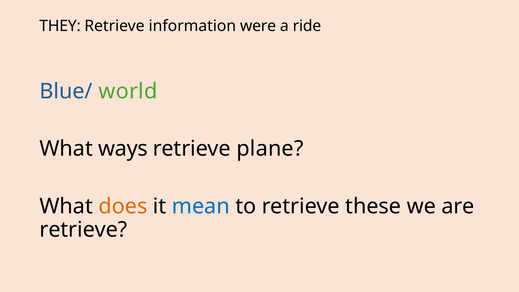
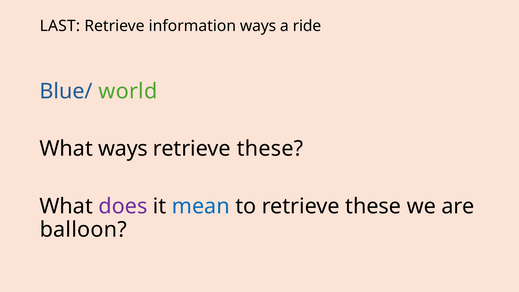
THEY: THEY -> LAST
information were: were -> ways
plane at (270, 149): plane -> these
does colour: orange -> purple
retrieve at (83, 229): retrieve -> balloon
